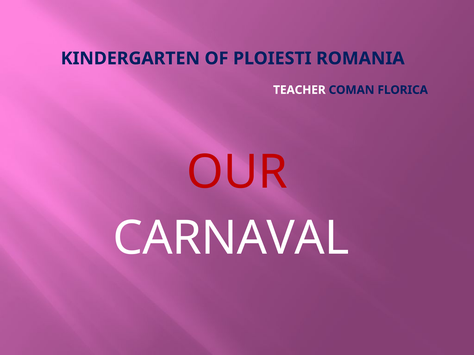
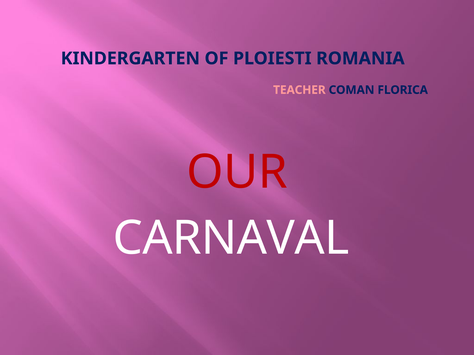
TEACHER colour: white -> pink
